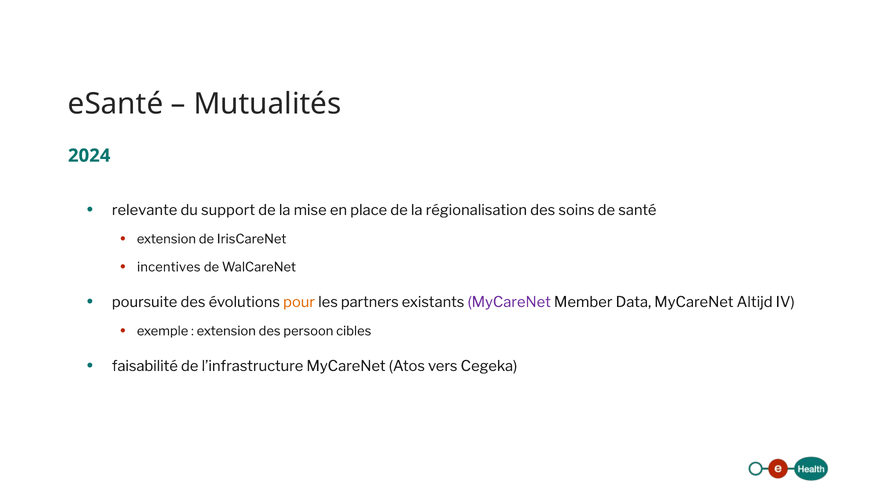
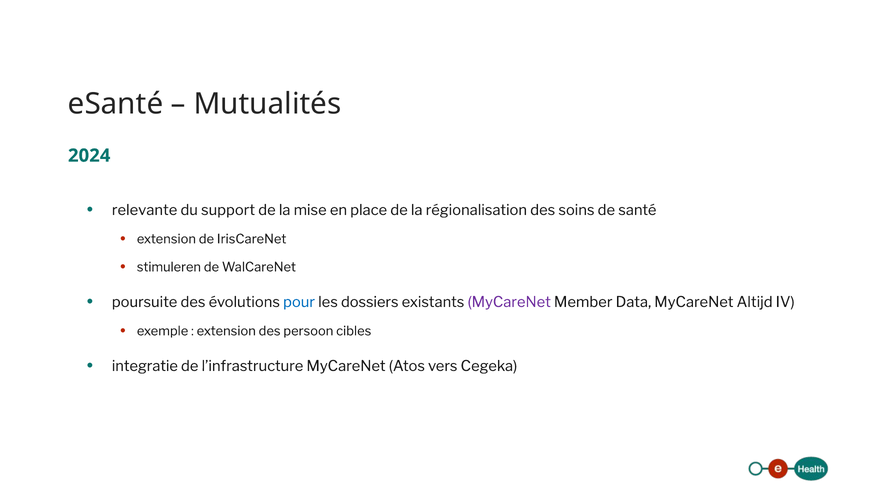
incentives: incentives -> stimuleren
pour colour: orange -> blue
partners: partners -> dossiers
faisabilité: faisabilité -> integratie
